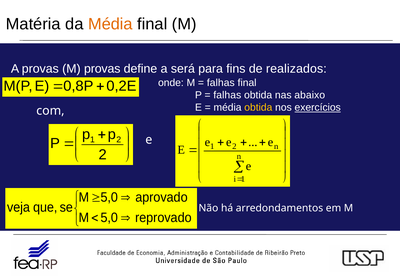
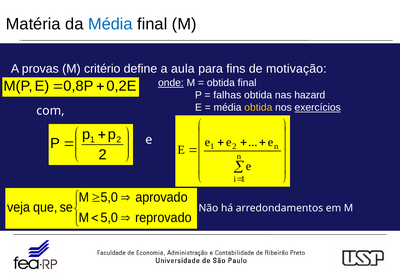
Média at (110, 24) colour: orange -> blue
M provas: provas -> critério
será: será -> aula
realizados: realizados -> motivação
onde underline: none -> present
falhas at (221, 83): falhas -> obtida
abaixo: abaixo -> hazard
